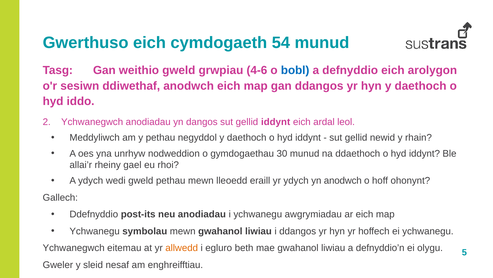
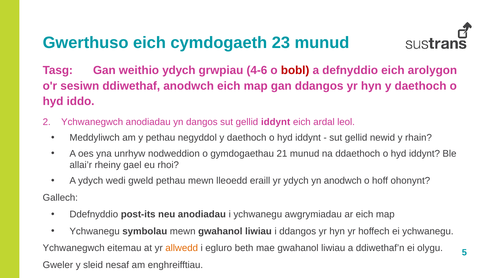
54: 54 -> 23
weithio gweld: gweld -> ydych
bobl colour: blue -> red
30: 30 -> 21
defnyddio’n: defnyddio’n -> ddiwethaf’n
